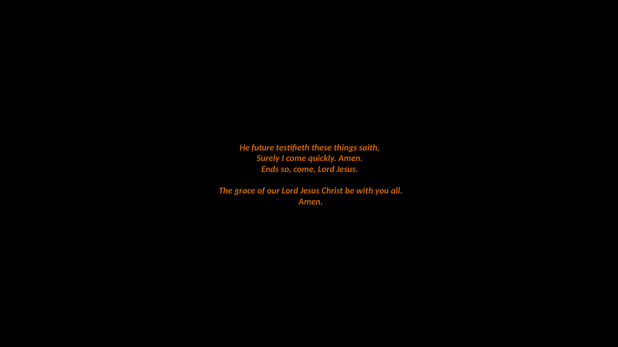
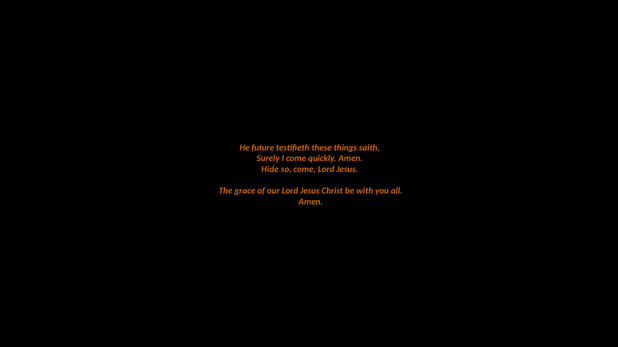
Ends: Ends -> Hide
